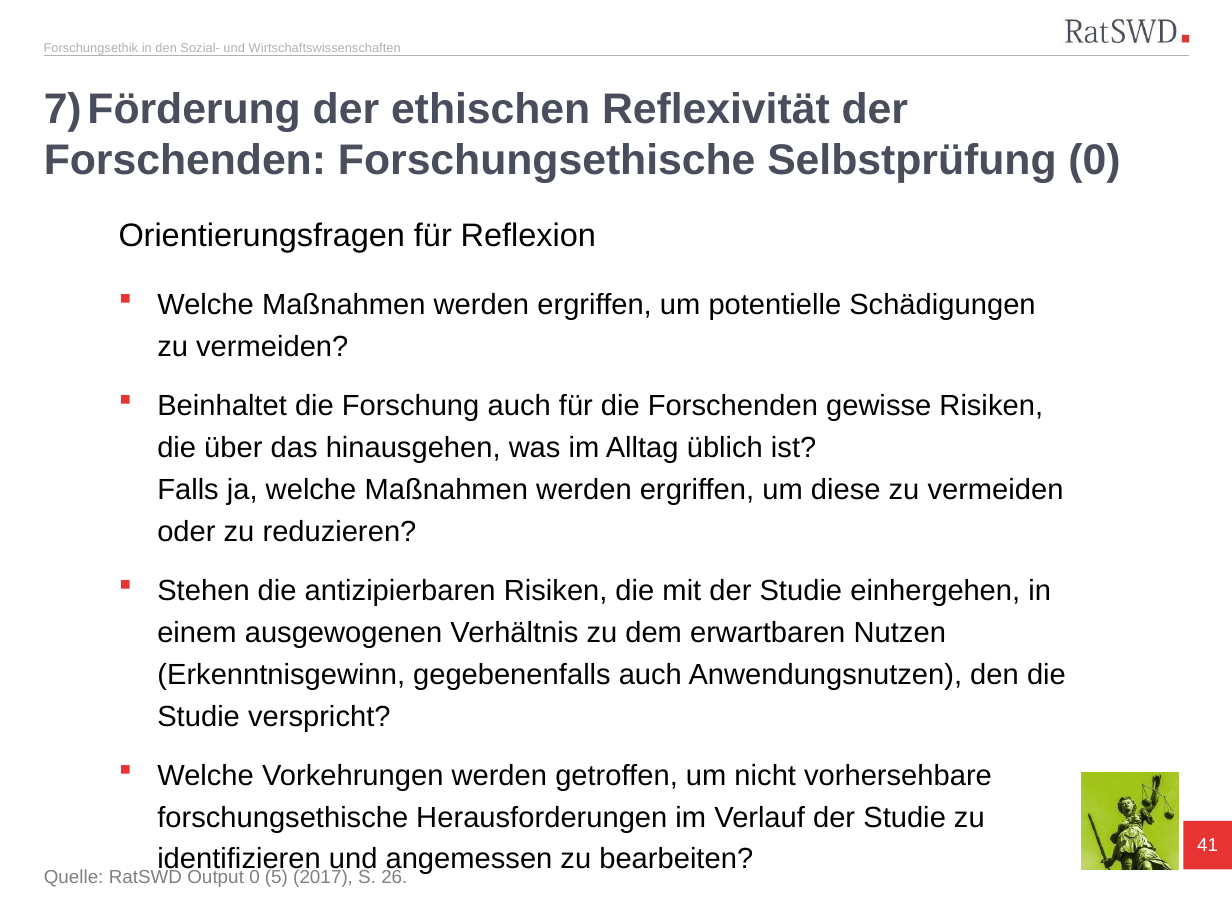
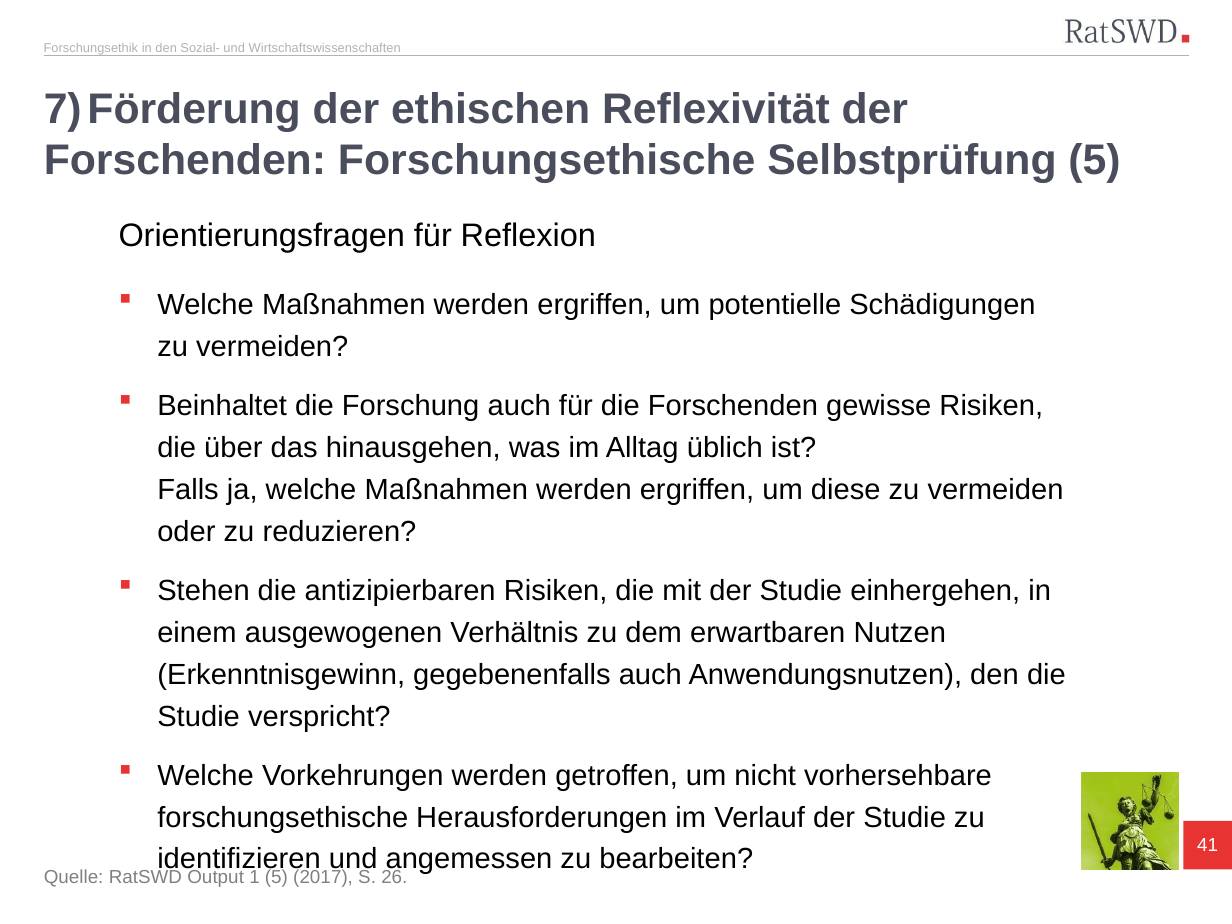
Selbstprüfung 0: 0 -> 5
Output 0: 0 -> 1
